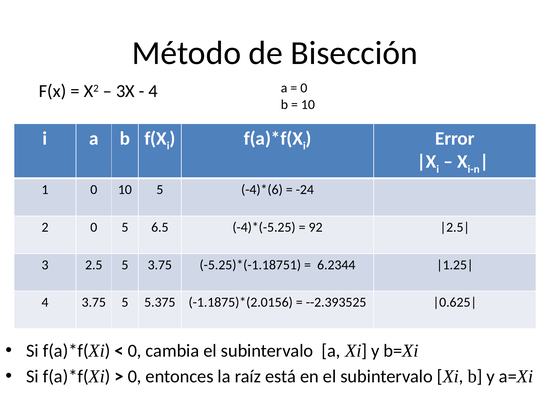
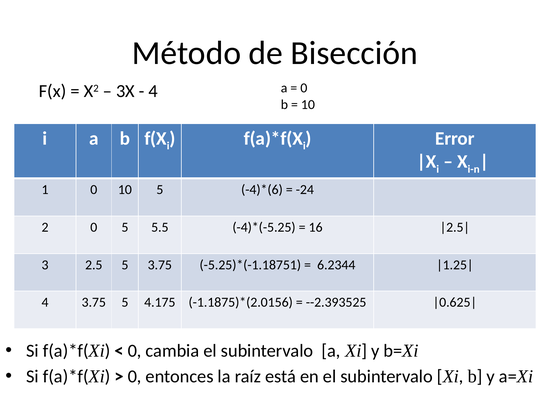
6.5: 6.5 -> 5.5
92: 92 -> 16
5.375: 5.375 -> 4.175
